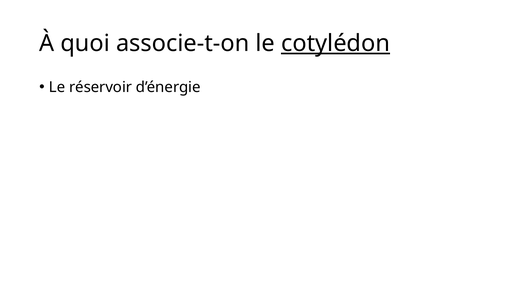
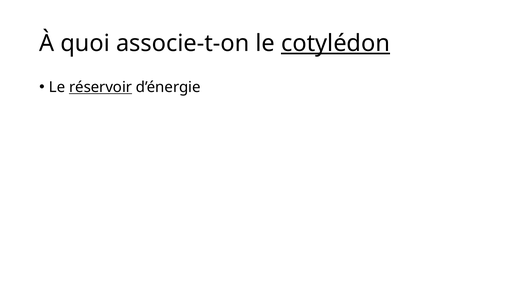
réservoir underline: none -> present
